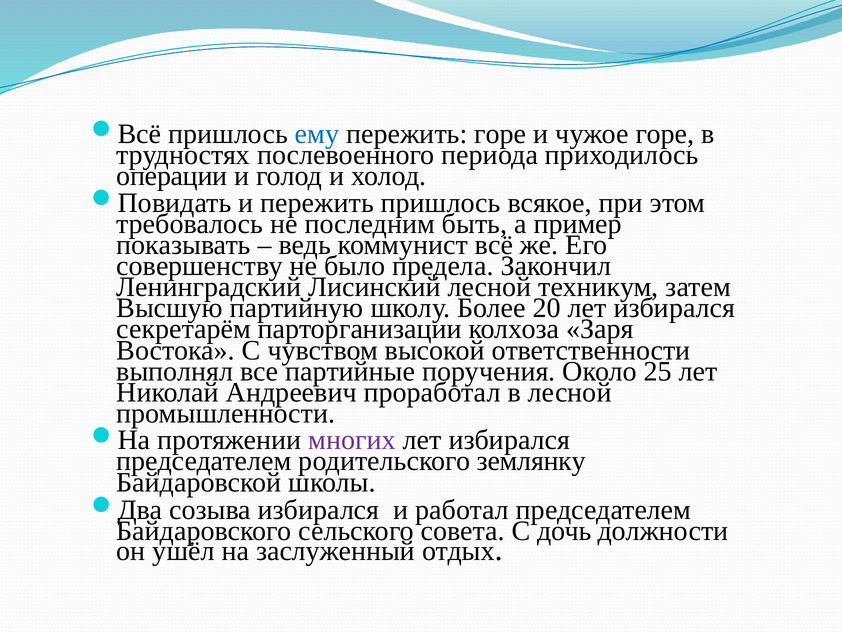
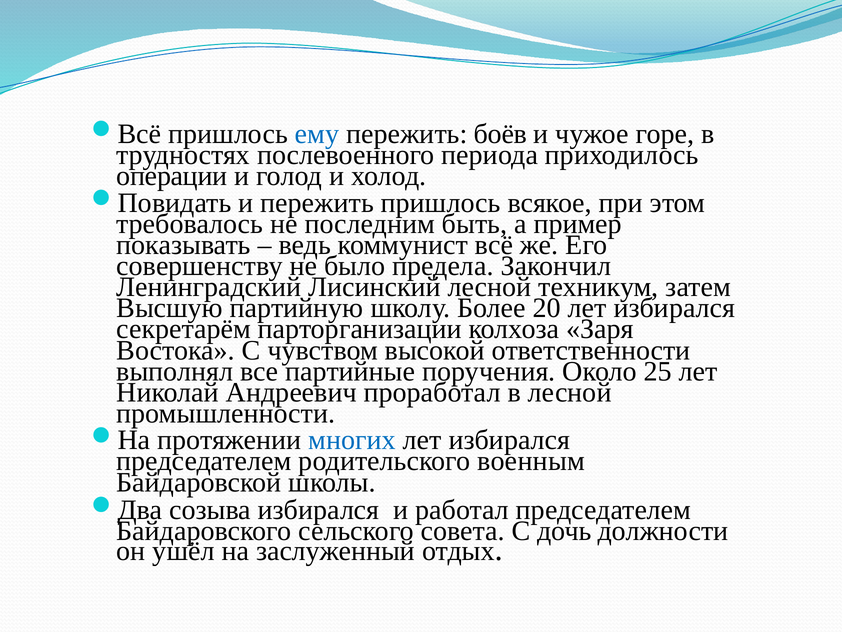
пережить горе: горе -> боёв
многих colour: purple -> blue
землянку: землянку -> военным
